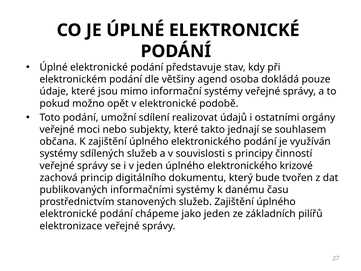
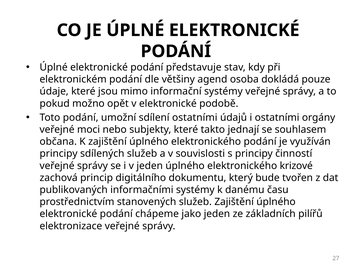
sdílení realizovat: realizovat -> ostatními
systémy at (59, 154): systémy -> principy
